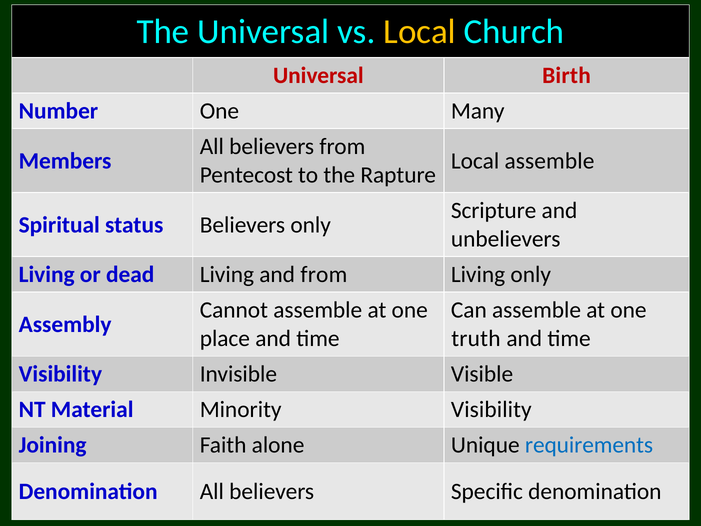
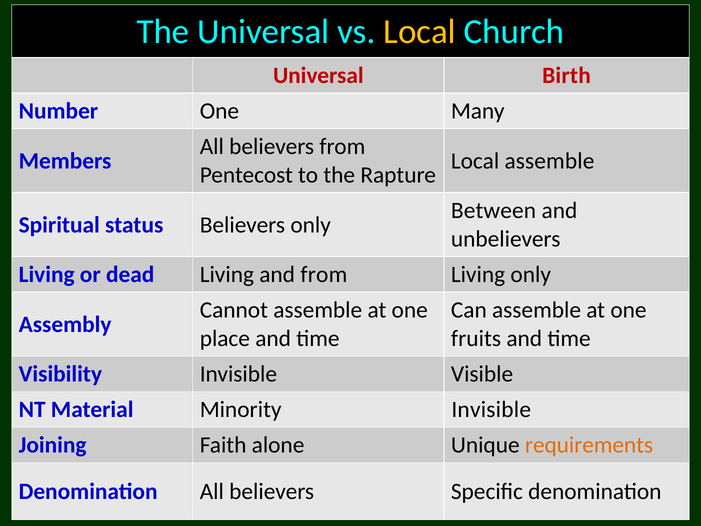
Scripture: Scripture -> Between
truth: truth -> fruits
Minority Visibility: Visibility -> Invisible
requirements colour: blue -> orange
